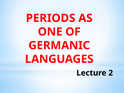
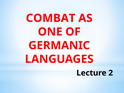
PERIODS: PERIODS -> COMBAT
